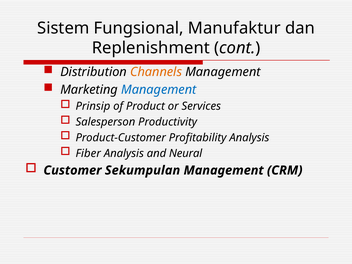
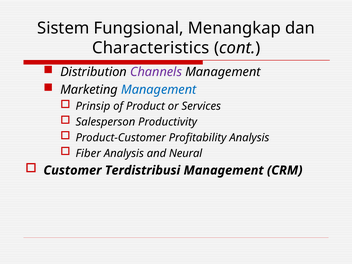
Manufaktur: Manufaktur -> Menangkap
Replenishment: Replenishment -> Characteristics
Channels colour: orange -> purple
Sekumpulan: Sekumpulan -> Terdistribusi
